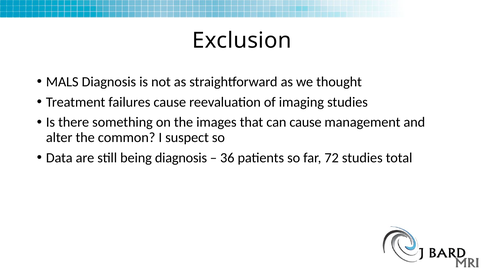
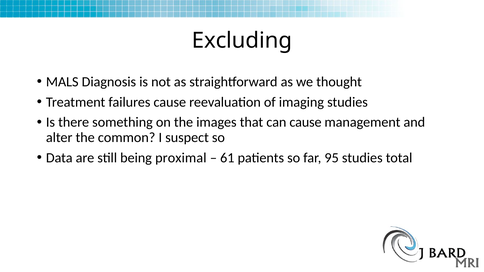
Exclusion: Exclusion -> Excluding
being diagnosis: diagnosis -> proximal
36: 36 -> 61
72: 72 -> 95
